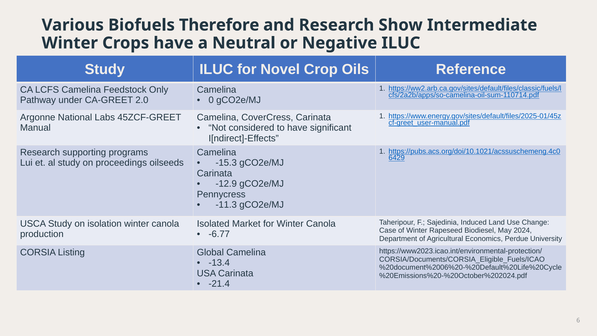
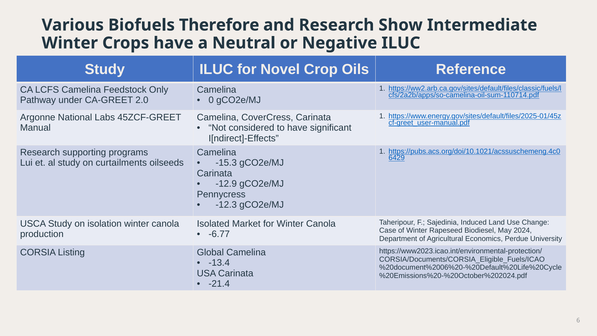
proceedings: proceedings -> curtailments
-11.3: -11.3 -> -12.3
